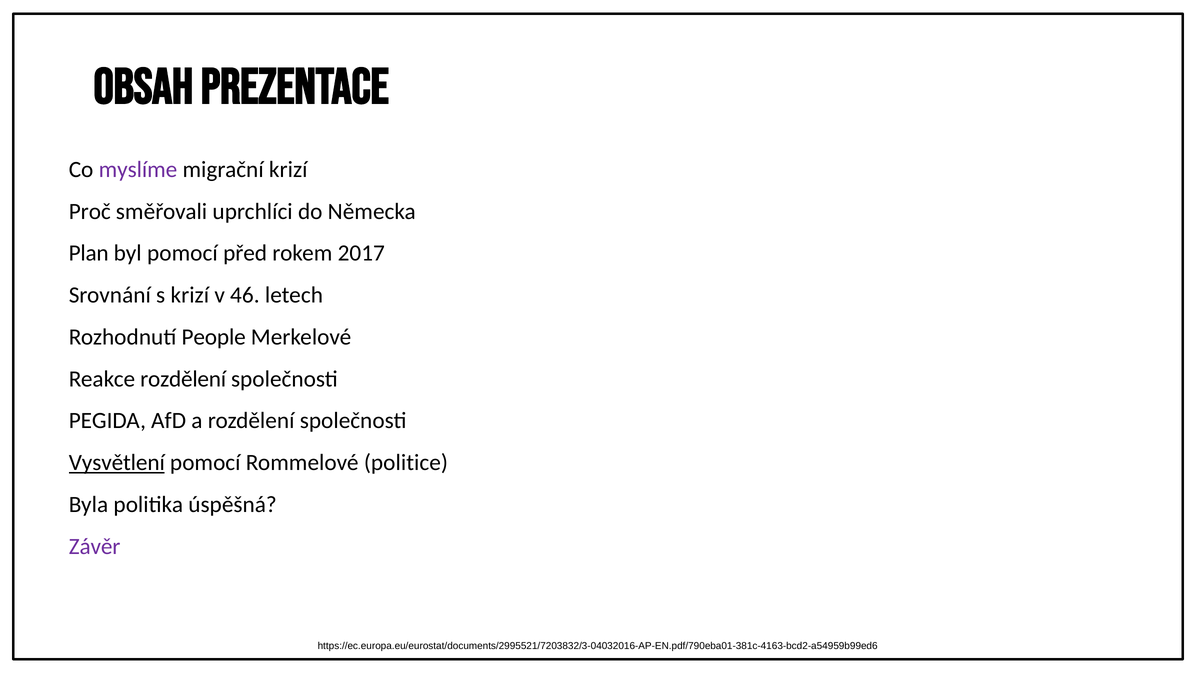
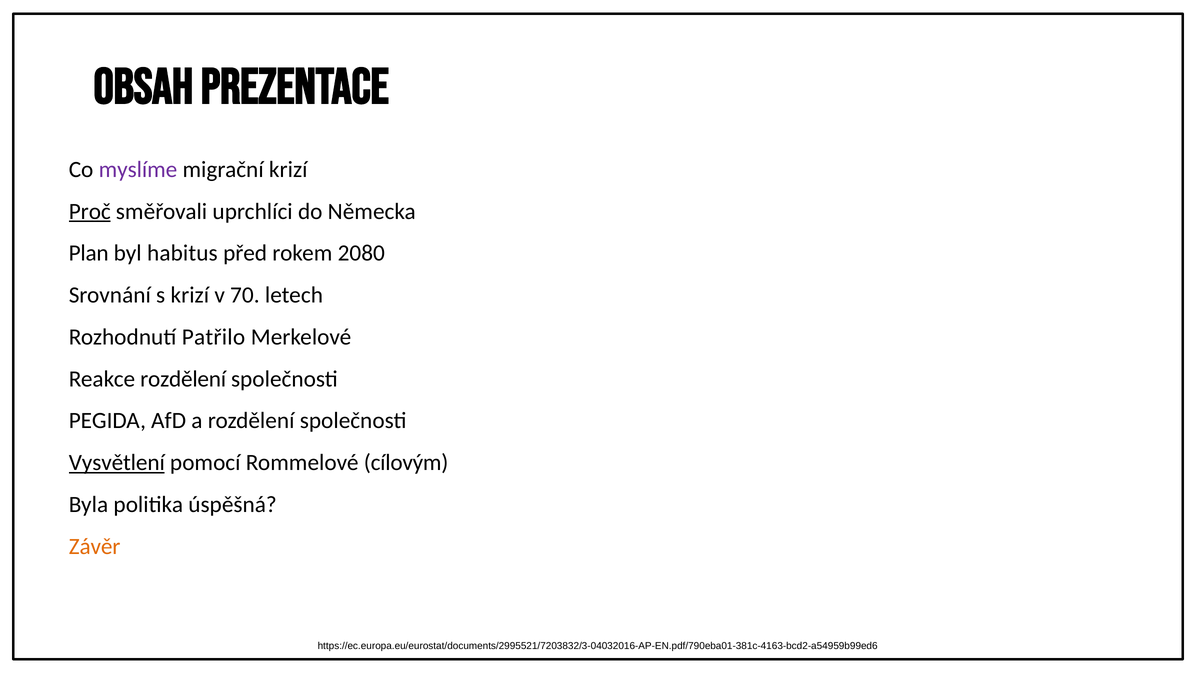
Proč underline: none -> present
byl pomocí: pomocí -> habitus
2017: 2017 -> 2080
46: 46 -> 70
People: People -> Patřilo
politice: politice -> cílovým
Závěr colour: purple -> orange
